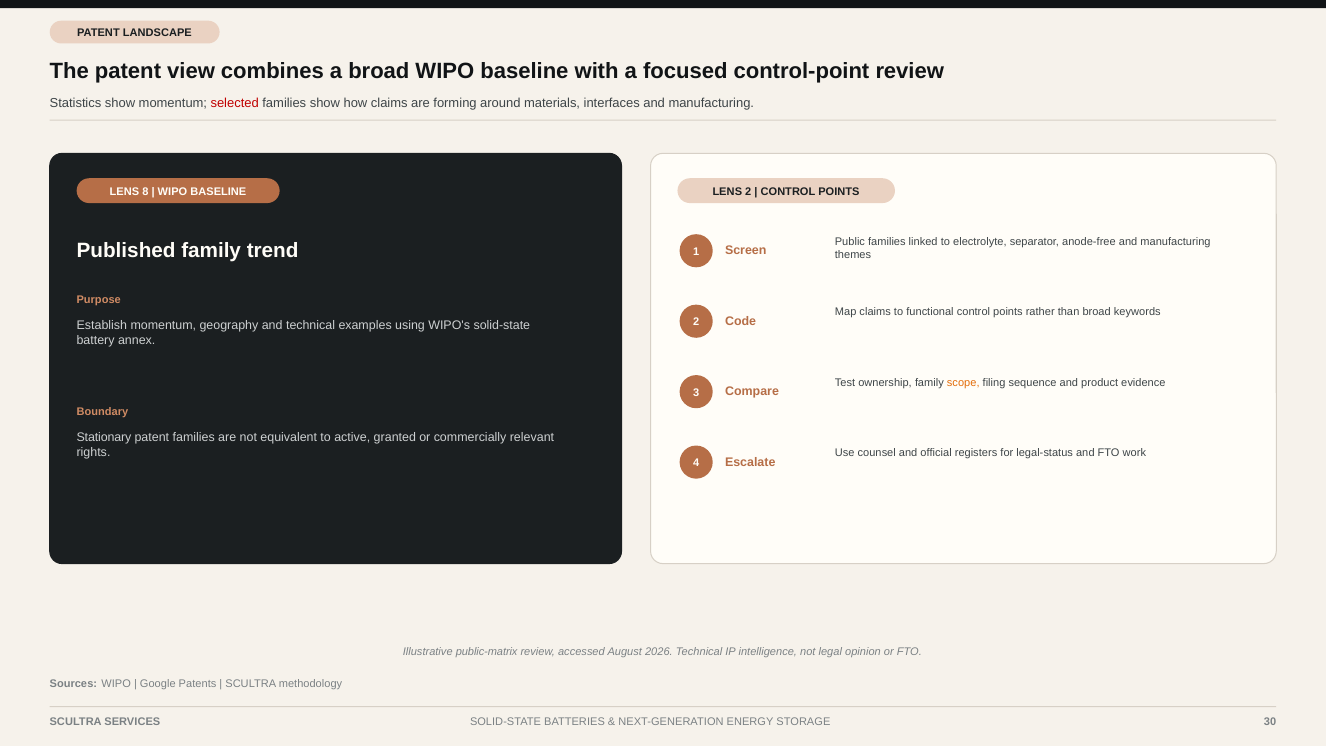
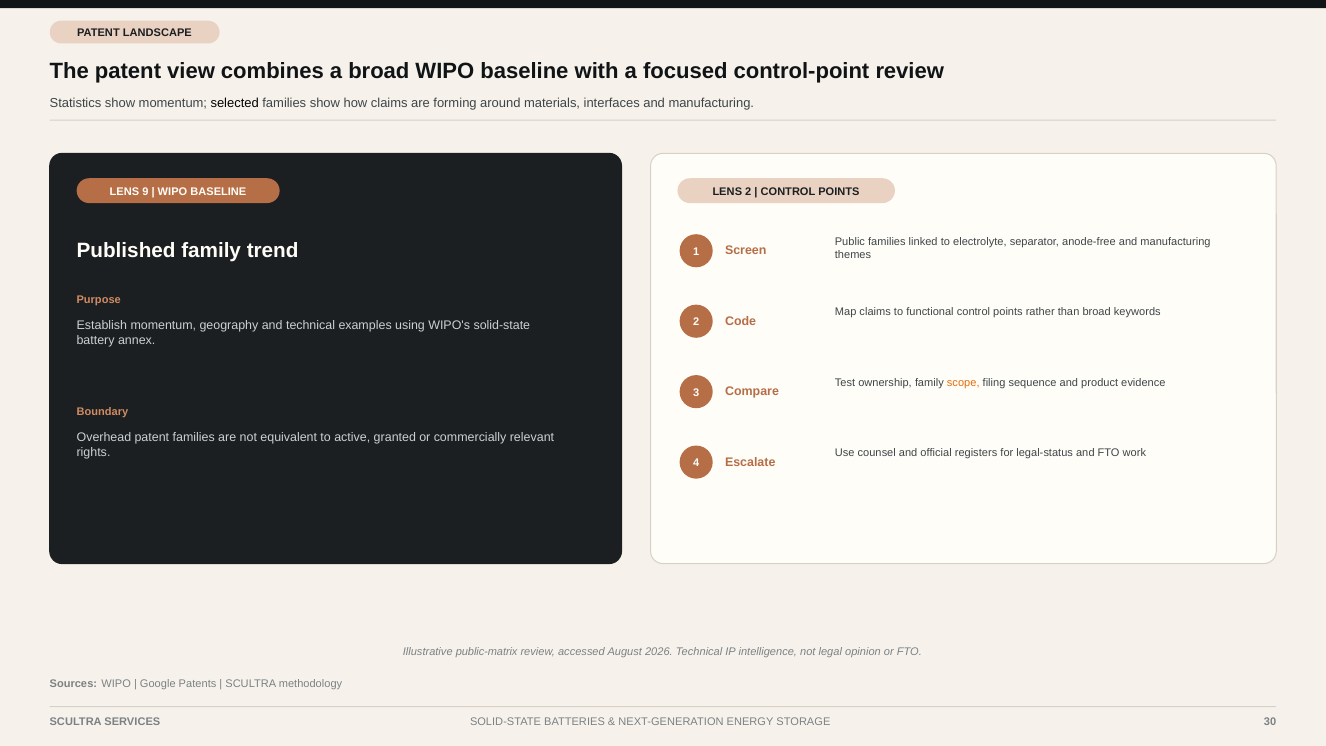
selected colour: red -> black
8: 8 -> 9
Stationary: Stationary -> Overhead
